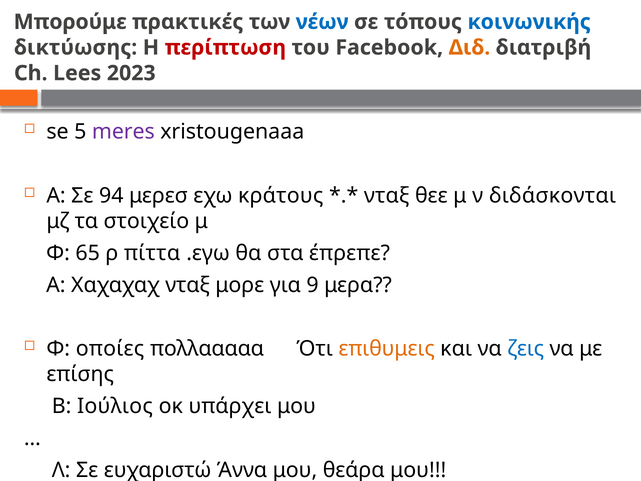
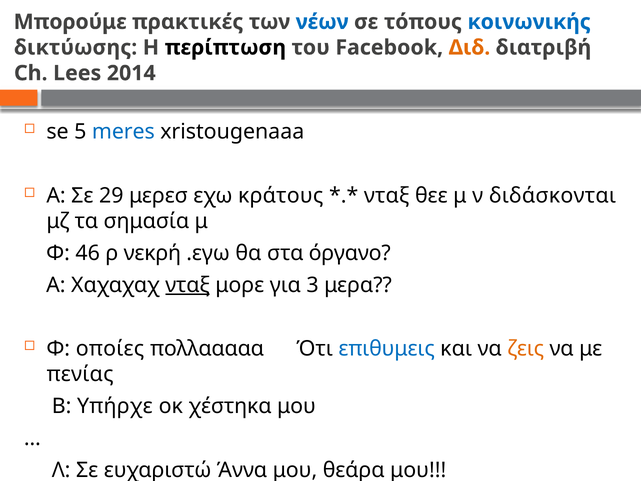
περίπτωση colour: red -> black
2023: 2023 -> 2014
meres colour: purple -> blue
94: 94 -> 29
στοιχείο: στοιχείο -> σημασία
65: 65 -> 46
πίττα: πίττα -> νεκρή
έπρεπε: έπρεπε -> όργανο
νταξ at (188, 285) underline: none -> present
9: 9 -> 3
επιθυμεις colour: orange -> blue
ζεις colour: blue -> orange
επίσης: επίσης -> πενίας
Ιούλιος: Ιούλιος -> Υπήρχε
υπάρχει: υπάρχει -> χέστηκα
